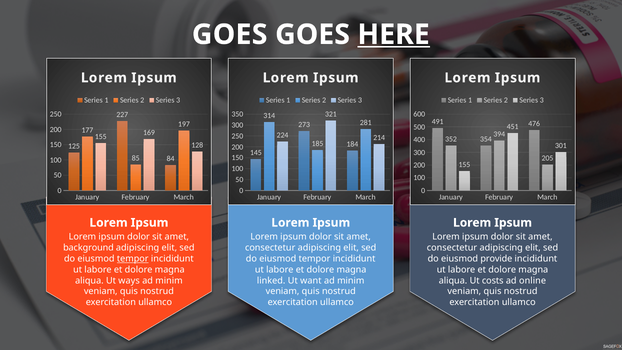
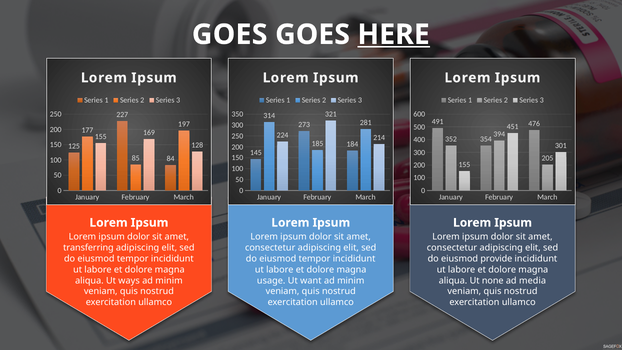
background: background -> transferring
tempor at (133, 259) underline: present -> none
linked: linked -> usage
costs: costs -> none
online: online -> media
